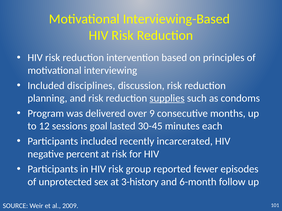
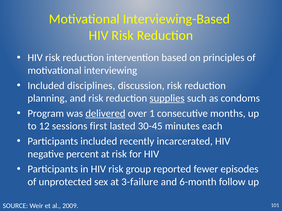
delivered underline: none -> present
9: 9 -> 1
goal: goal -> first
3-history: 3-history -> 3-failure
